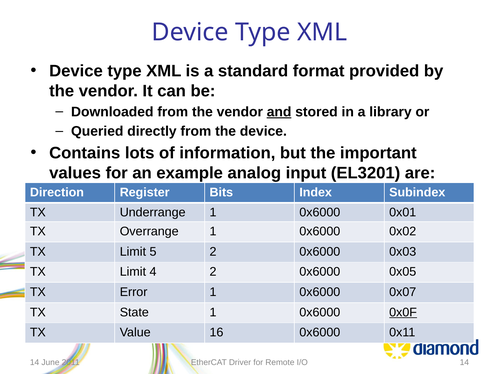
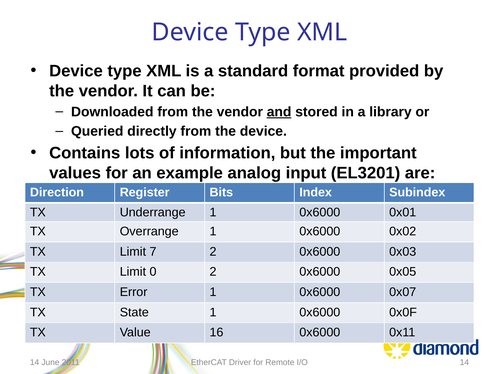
5: 5 -> 7
4: 4 -> 0
0x0F underline: present -> none
